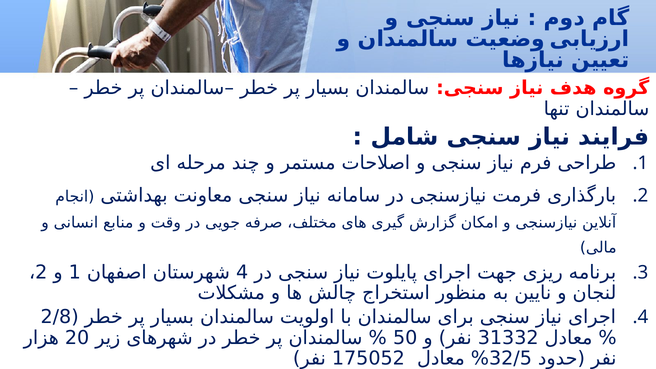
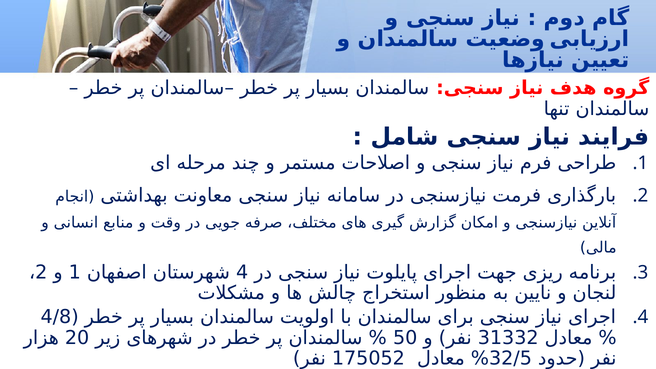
2/8: 2/8 -> 4/8
